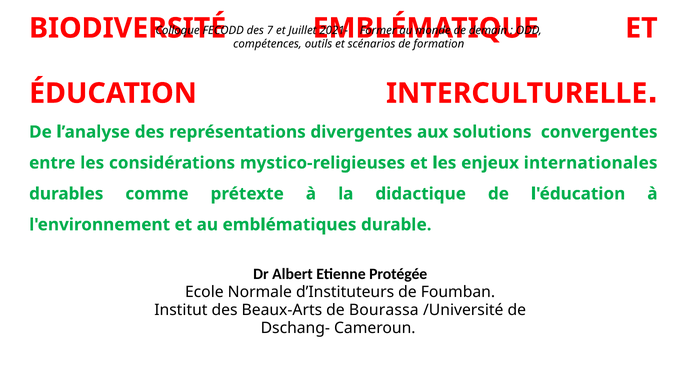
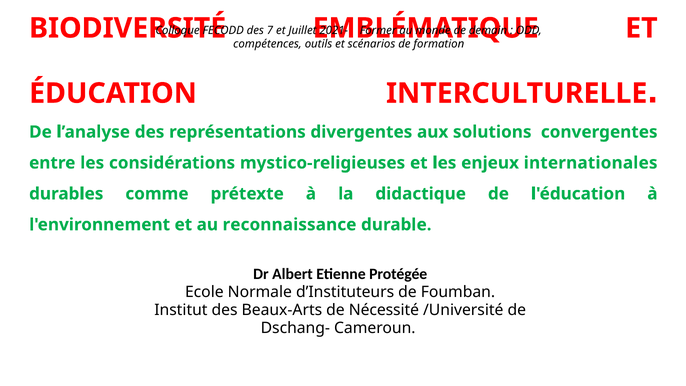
emblématiques: emblématiques -> reconnaissance
Bourassa: Bourassa -> Nécessité
